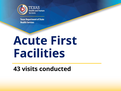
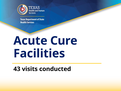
First: First -> Cure
